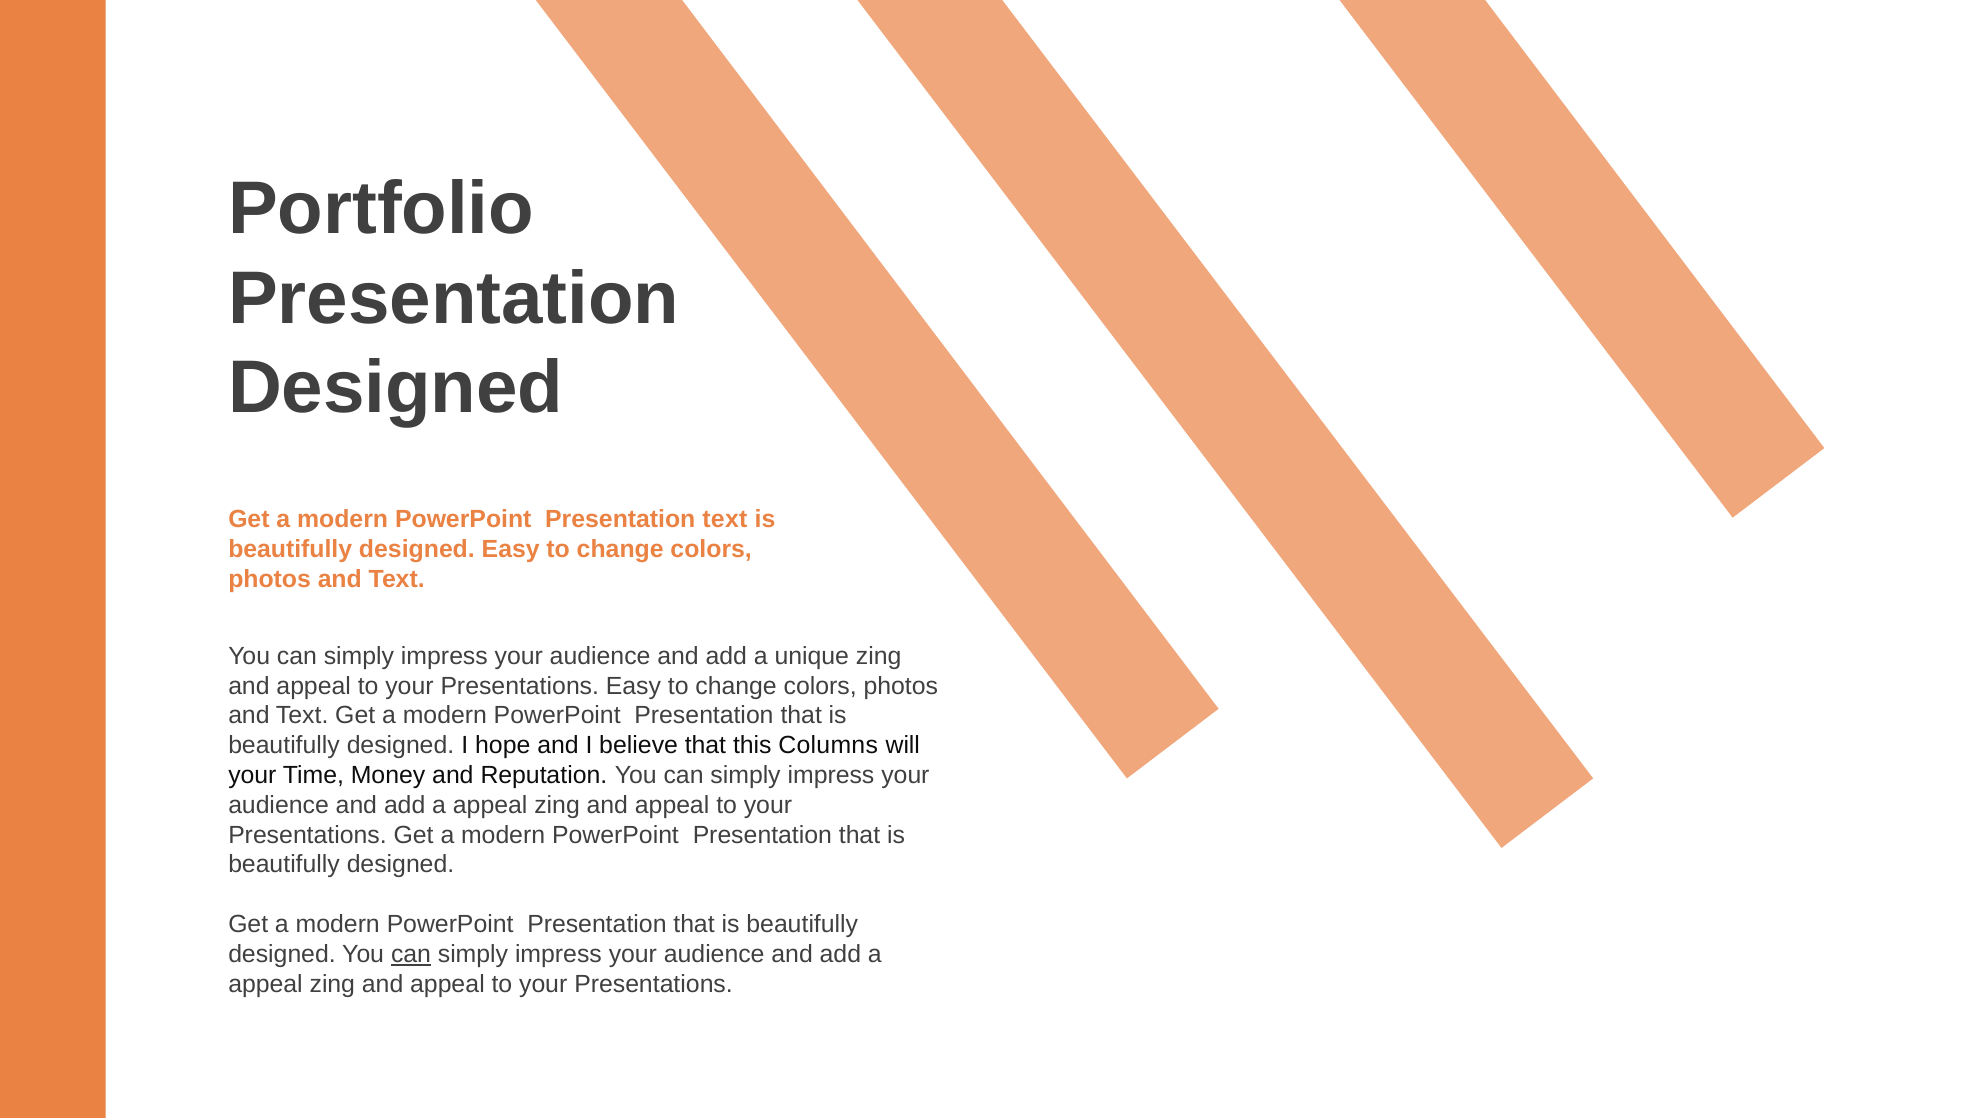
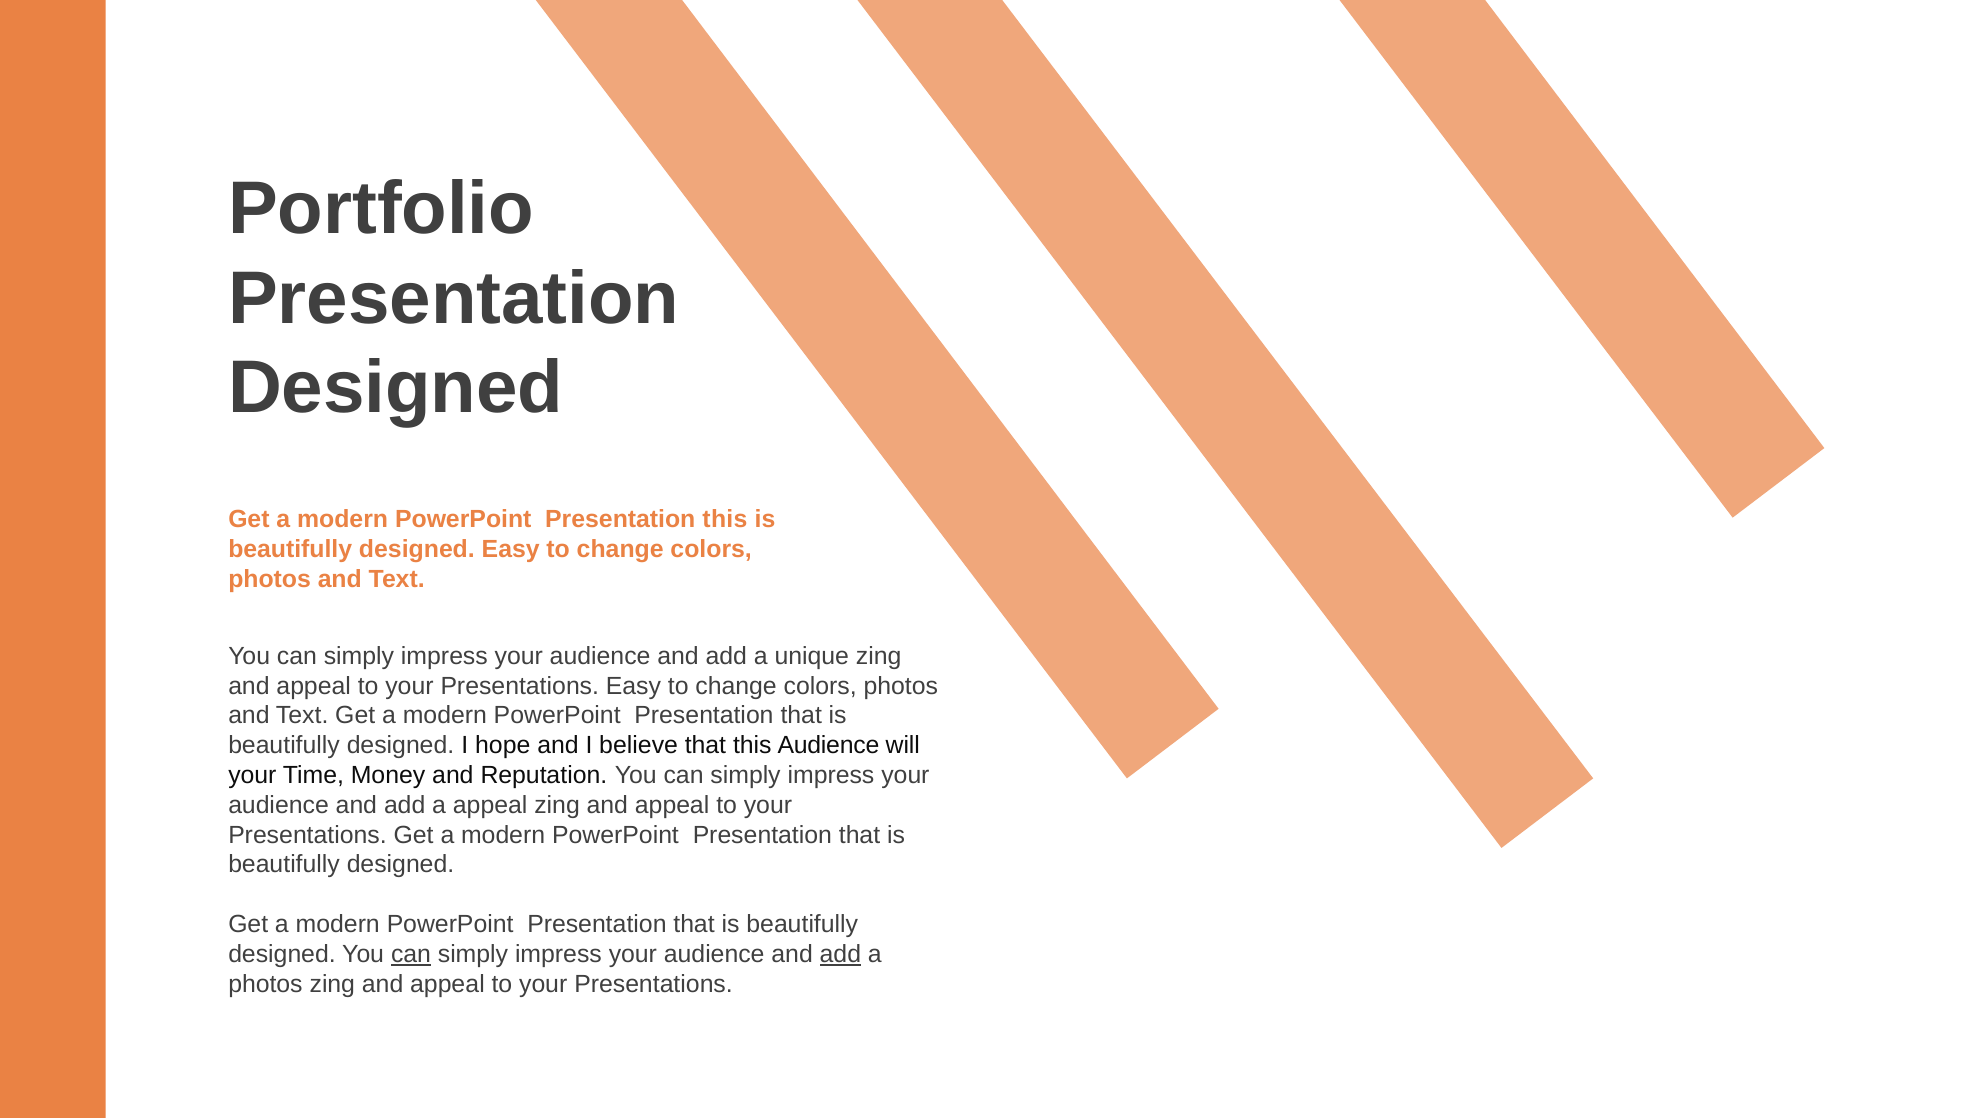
Presentation text: text -> this
this Columns: Columns -> Audience
add at (840, 954) underline: none -> present
appeal at (265, 984): appeal -> photos
